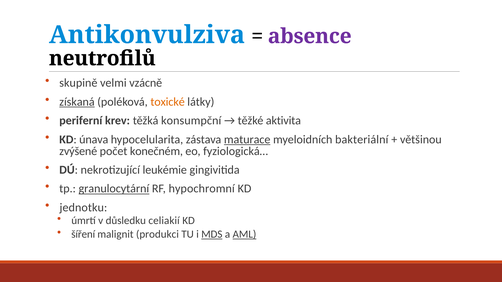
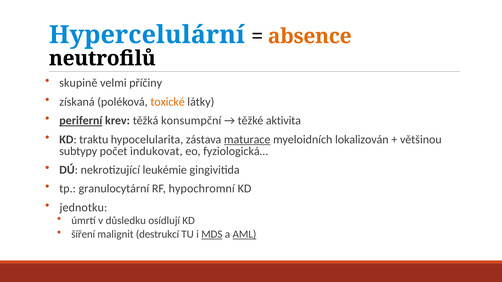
Antikonvulziva: Antikonvulziva -> Hypercelulární
absence colour: purple -> orange
vzácně: vzácně -> příčiny
získaná underline: present -> none
periferní underline: none -> present
únava: únava -> traktu
bakteriální: bakteriální -> lokalizován
zvýšené: zvýšené -> subtypy
konečném: konečném -> indukovat
granulocytární underline: present -> none
celiakií: celiakií -> osídlují
produkci: produkci -> destrukcí
